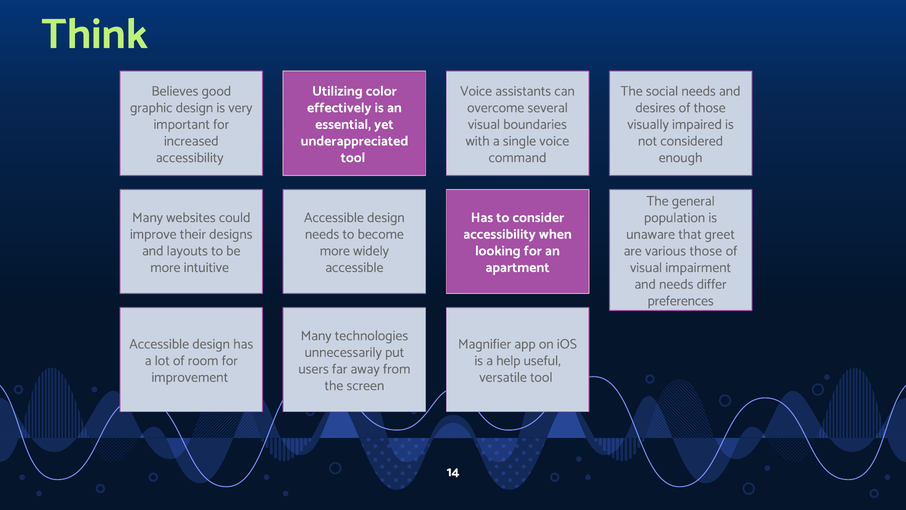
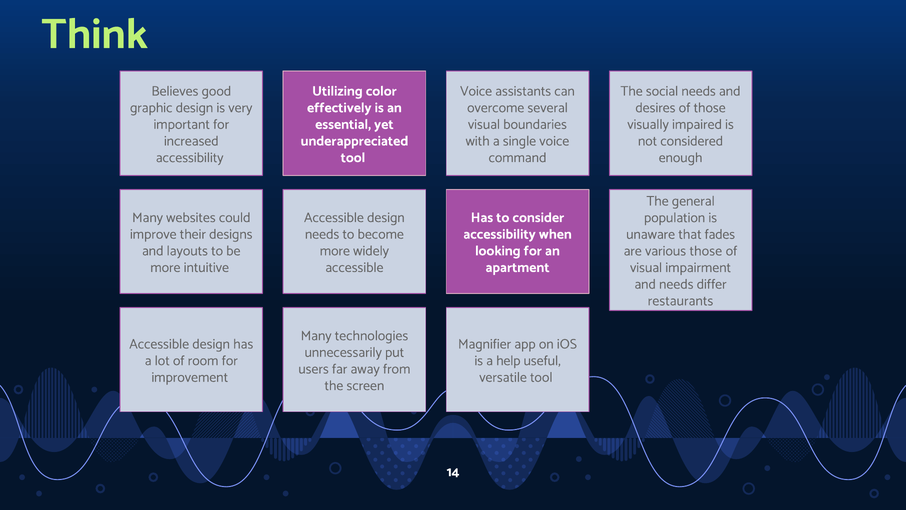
greet: greet -> fades
preferences: preferences -> restaurants
